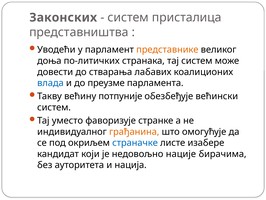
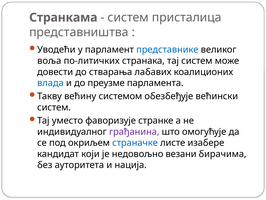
Законских: Законских -> Странкама
представнике colour: orange -> blue
доња: доња -> воља
потпуније: потпуније -> системом
грађанина colour: orange -> purple
нације: нације -> везани
